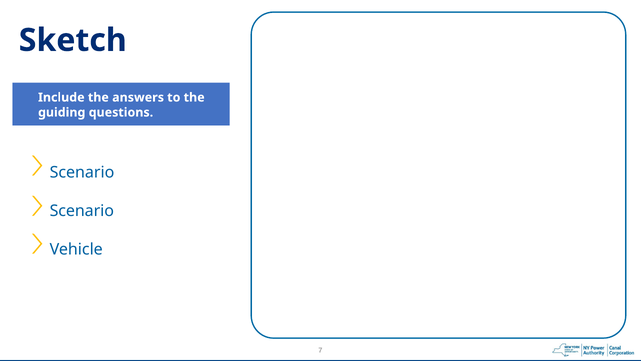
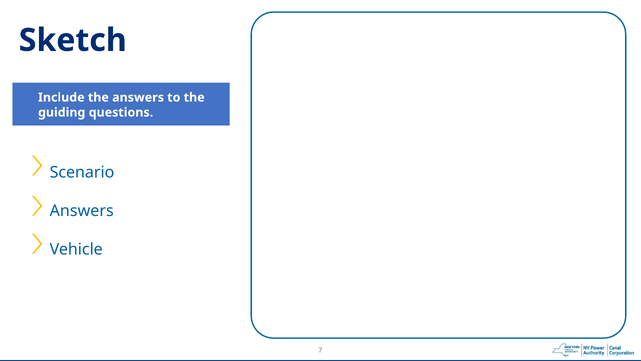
Scenario at (82, 211): Scenario -> Answers
